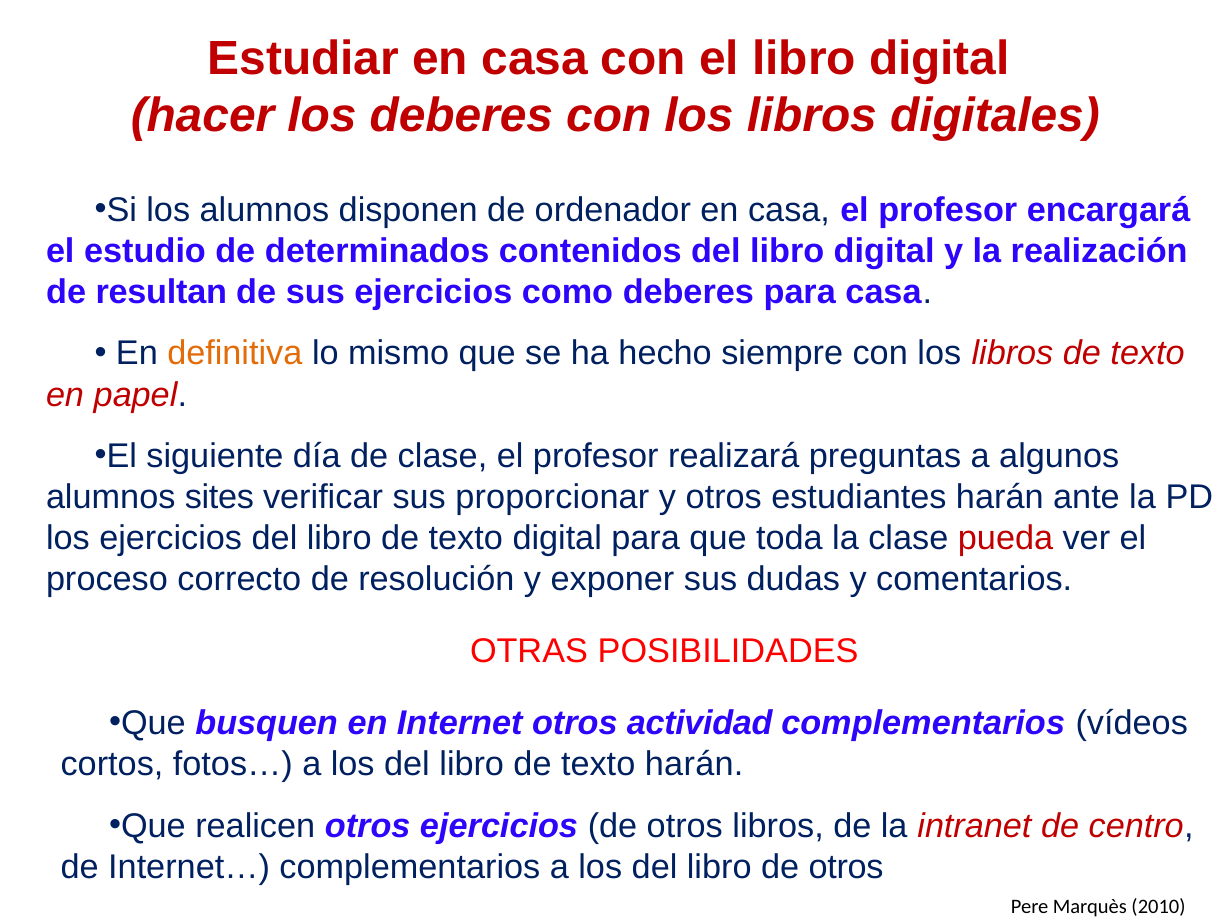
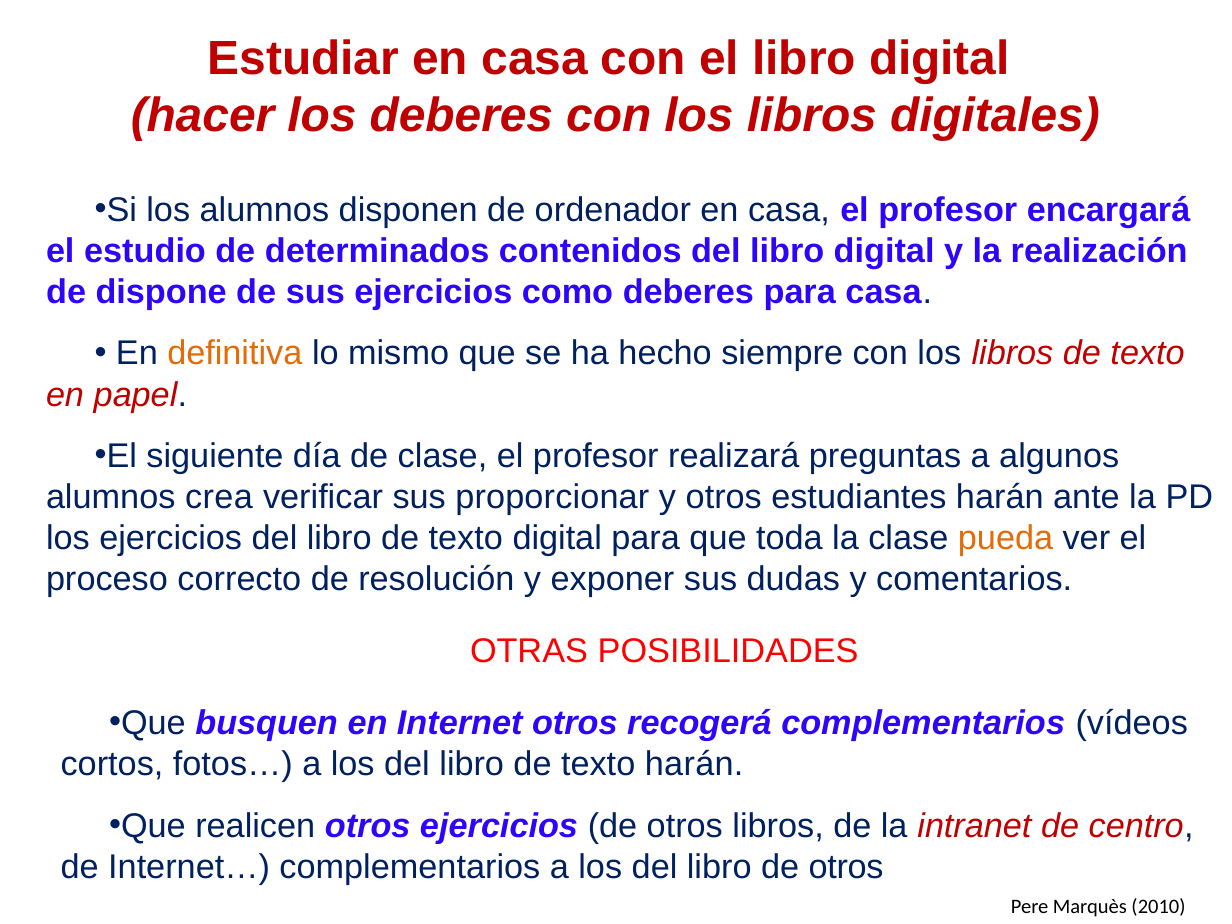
resultan: resultan -> dispone
sites: sites -> crea
pueda colour: red -> orange
actividad: actividad -> recogerá
